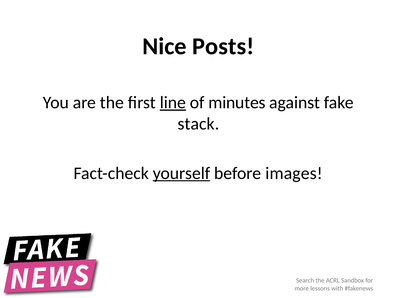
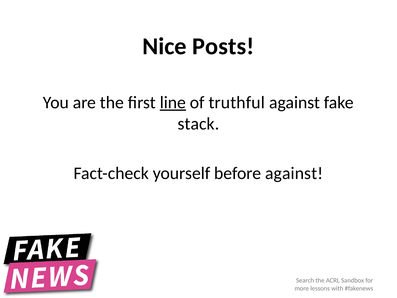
minutes: minutes -> truthful
yourself underline: present -> none
before images: images -> against
